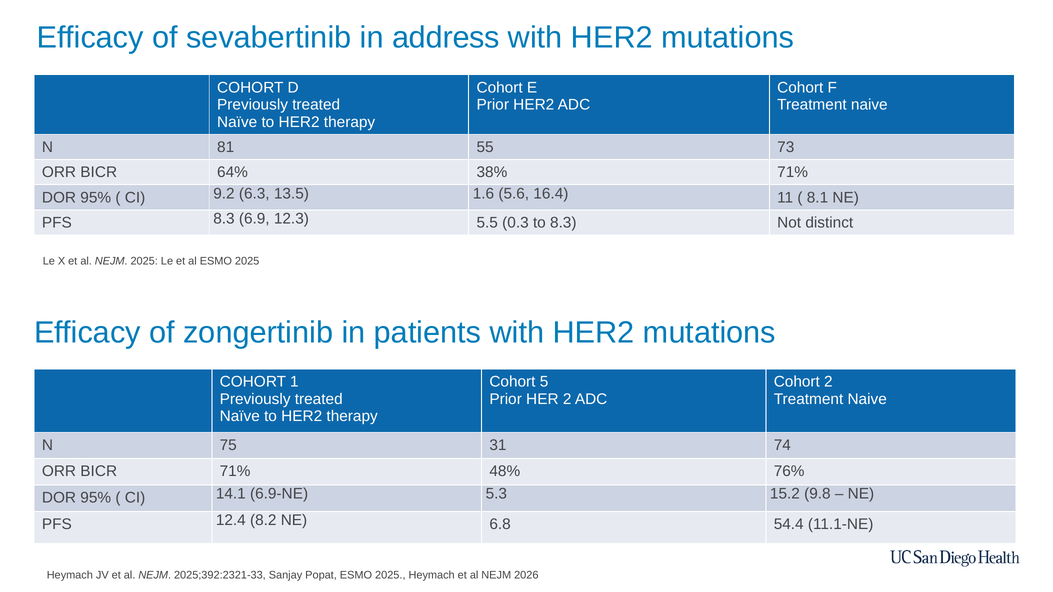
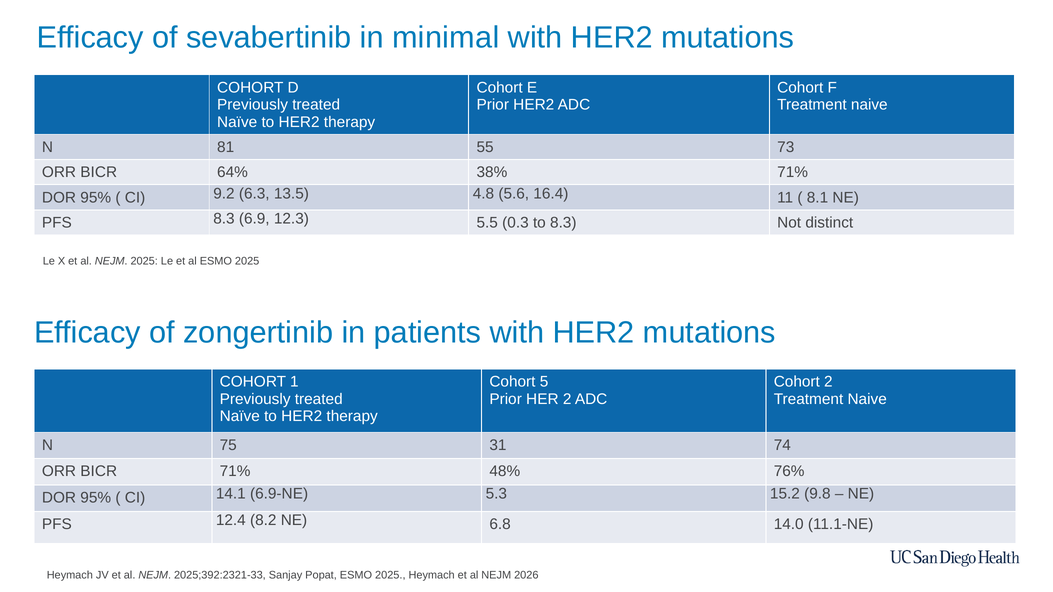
address: address -> minimal
1.6: 1.6 -> 4.8
54.4: 54.4 -> 14.0
